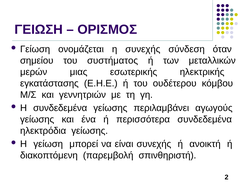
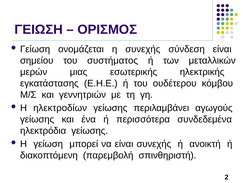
σύνδεση όταν: όταν -> είναι
Η συνδεδεμένα: συνδεδεμένα -> ηλεκτροδίων
